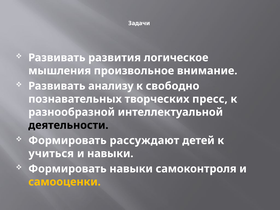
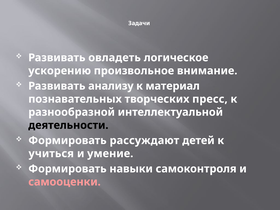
развития: развития -> овладеть
мышления: мышления -> ускорению
свободно: свободно -> материал
и навыки: навыки -> умение
самооценки colour: yellow -> pink
